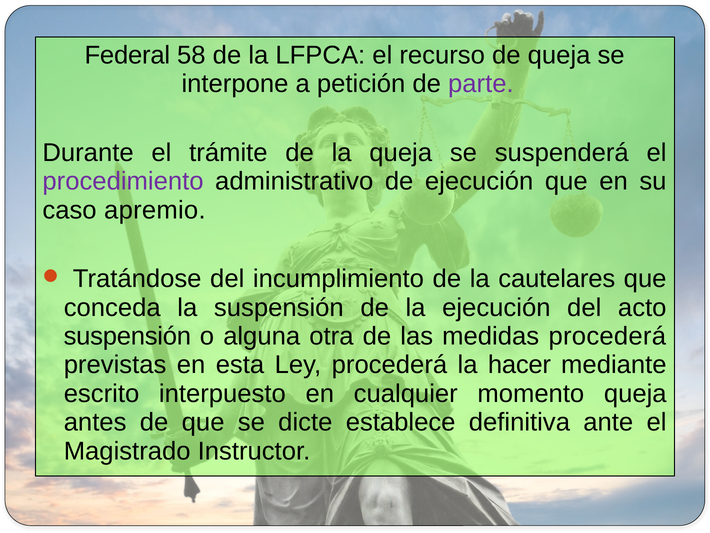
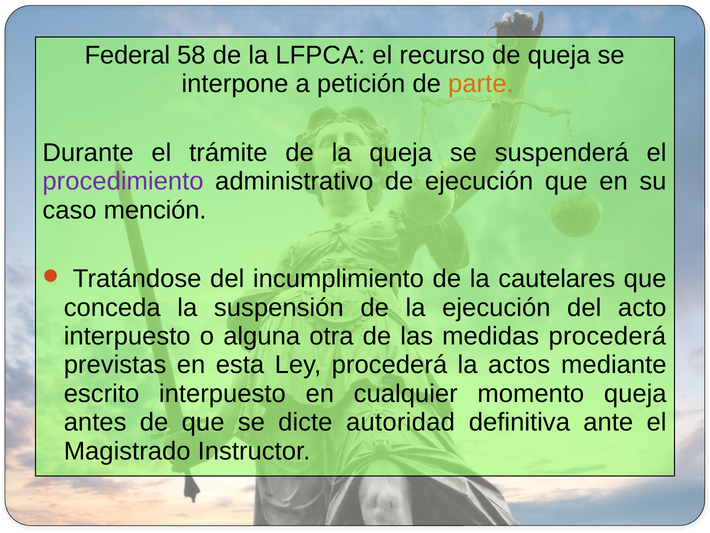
parte colour: purple -> orange
apremio: apremio -> mención
suspensión at (127, 336): suspensión -> interpuesto
hacer: hacer -> actos
establece: establece -> autoridad
